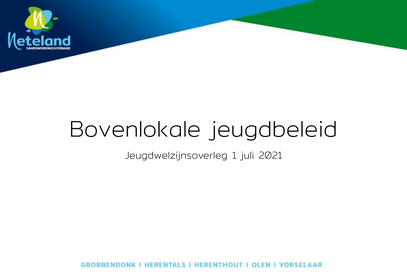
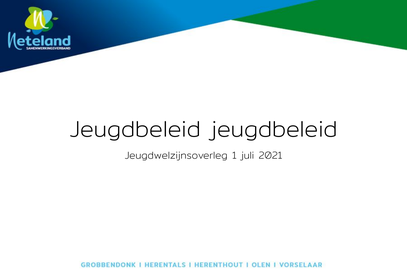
Bovenlokale at (135, 129): Bovenlokale -> Jeugdbeleid
